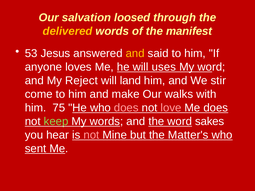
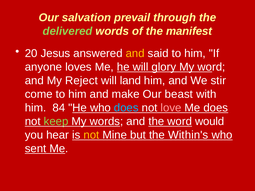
loosed: loosed -> prevail
delivered colour: yellow -> light green
53: 53 -> 20
uses: uses -> glory
walks: walks -> beast
75: 75 -> 84
does at (126, 108) colour: pink -> light blue
sakes: sakes -> would
not at (91, 135) colour: pink -> yellow
Matter's: Matter's -> Within's
